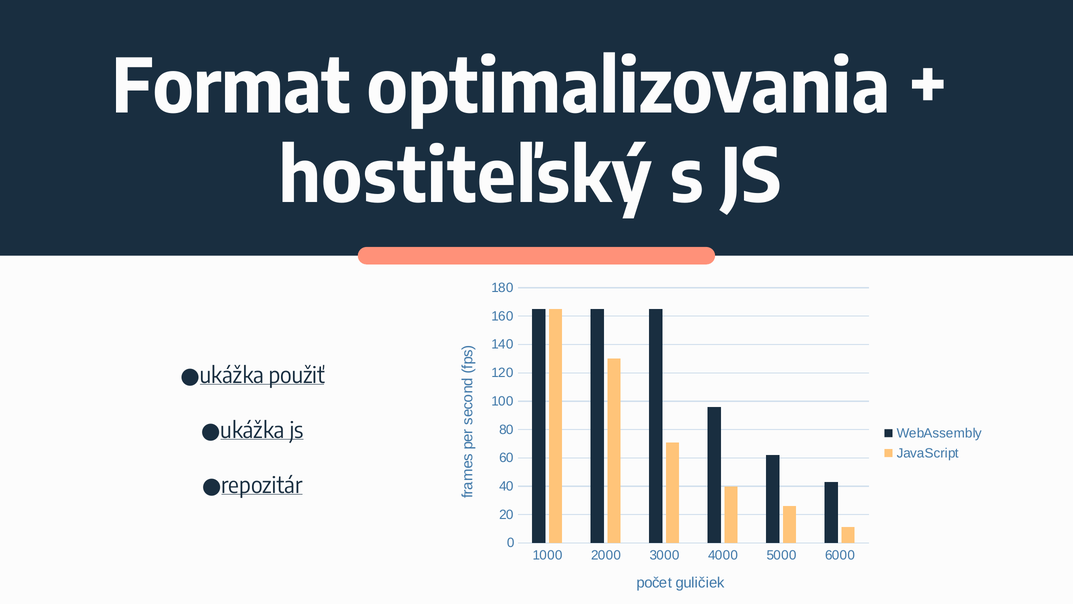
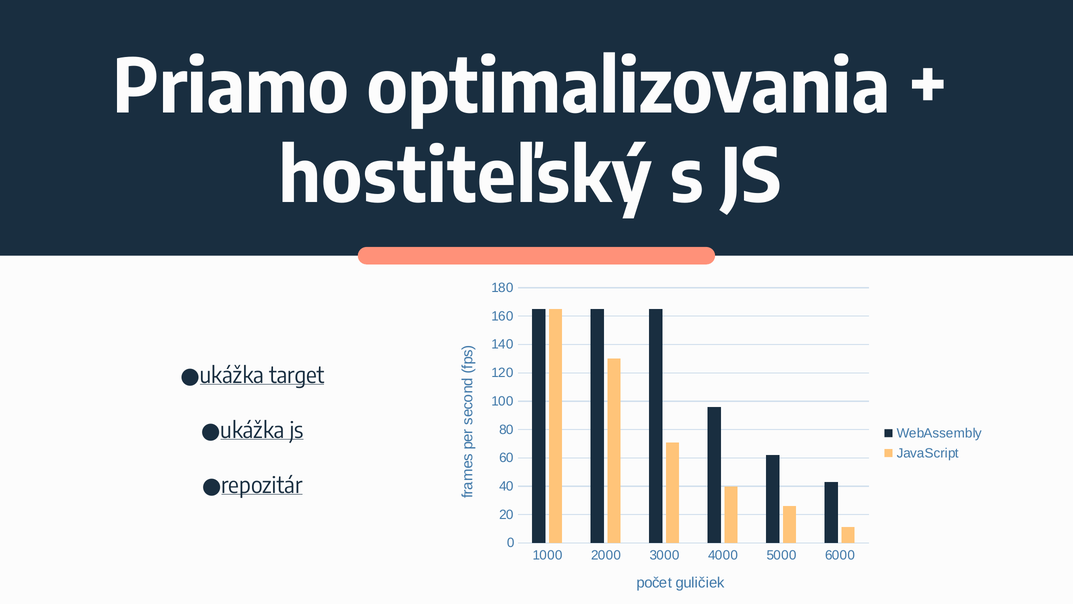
Format: Format -> Priamo
použiť: použiť -> target
